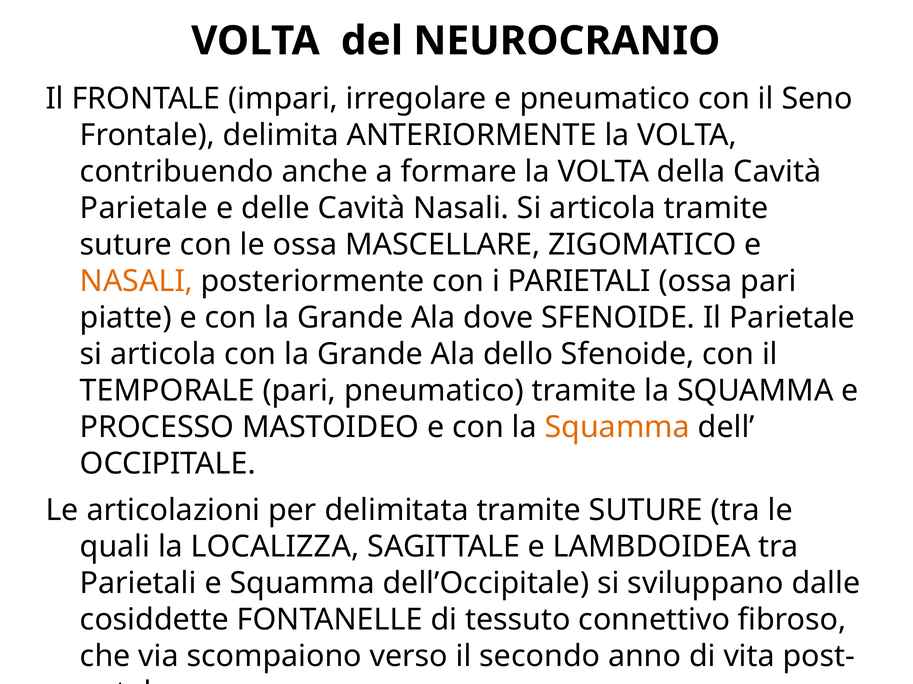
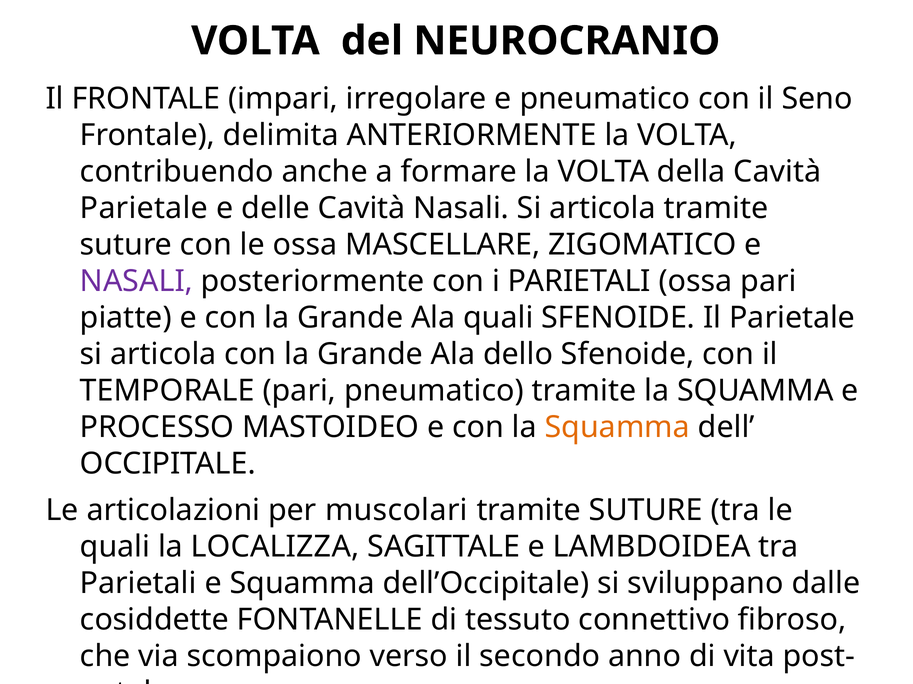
NASALI at (136, 282) colour: orange -> purple
Ala dove: dove -> quali
delimitata: delimitata -> muscolari
